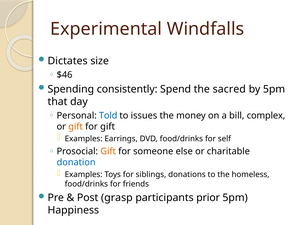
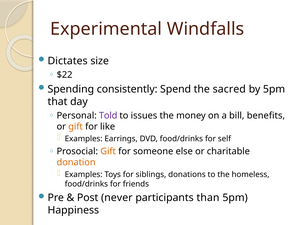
$46: $46 -> $22
Told colour: blue -> purple
complex: complex -> benefits
for gift: gift -> like
donation colour: blue -> orange
grasp: grasp -> never
prior: prior -> than
